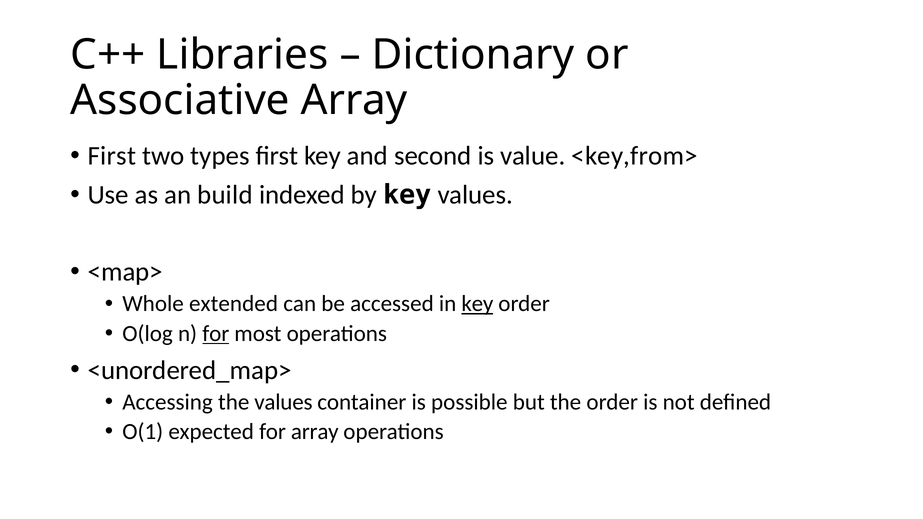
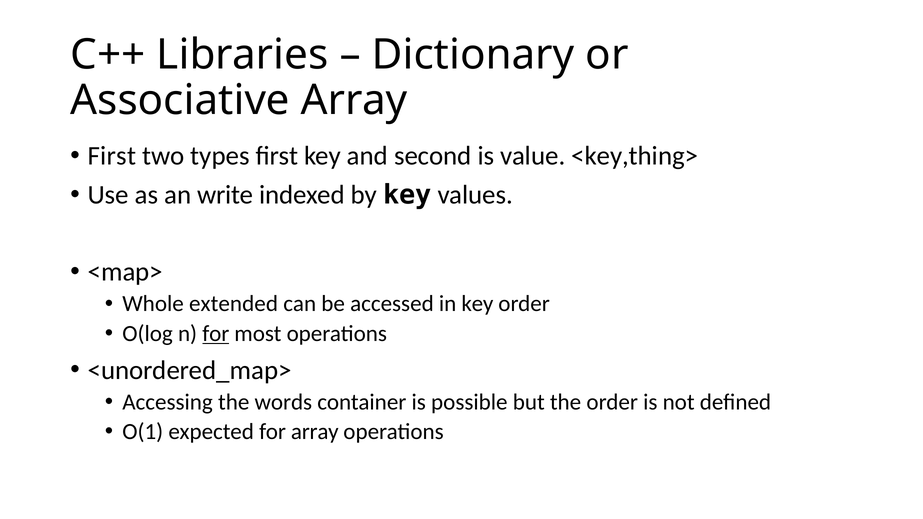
<key,from>: <key,from> -> <key,thing>
build: build -> write
key at (477, 304) underline: present -> none
the values: values -> words
